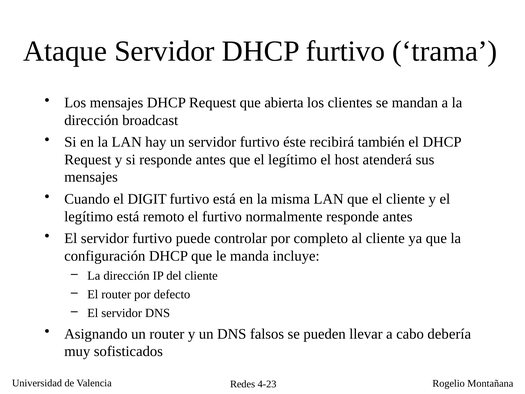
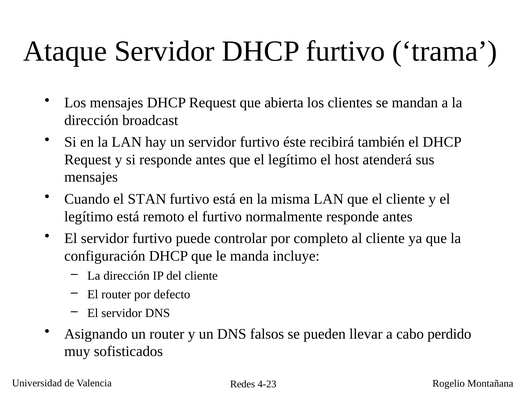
DIGIT: DIGIT -> STAN
debería: debería -> perdido
